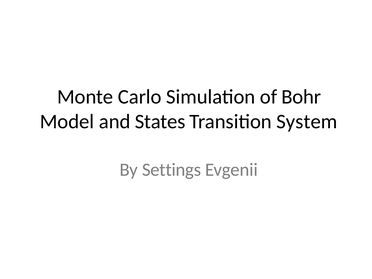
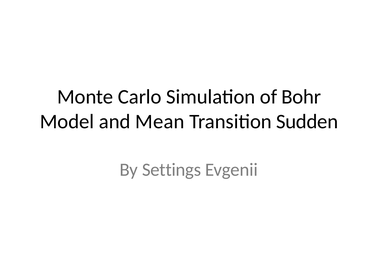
States: States -> Mean
System: System -> Sudden
